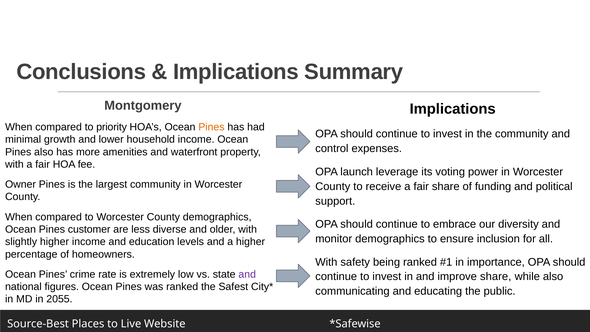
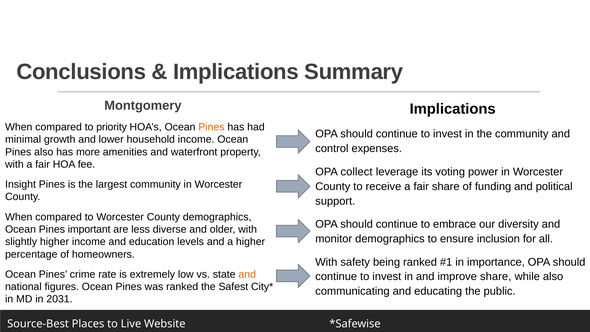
launch: launch -> collect
Owner: Owner -> Insight
customer: customer -> important
and at (247, 274) colour: purple -> orange
2055: 2055 -> 2031
